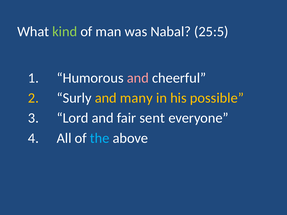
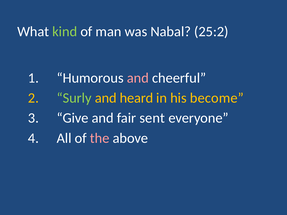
25:5: 25:5 -> 25:2
Surly colour: white -> light green
many: many -> heard
possible: possible -> become
Lord: Lord -> Give
the colour: light blue -> pink
